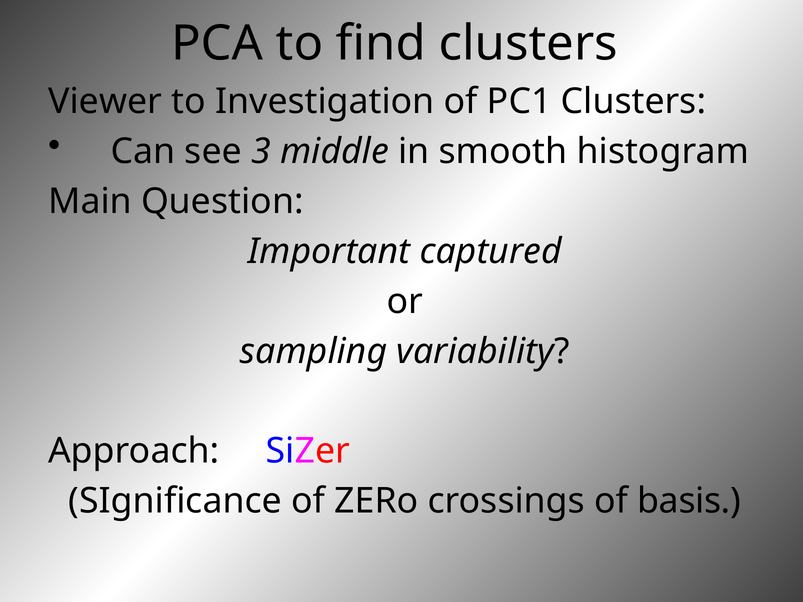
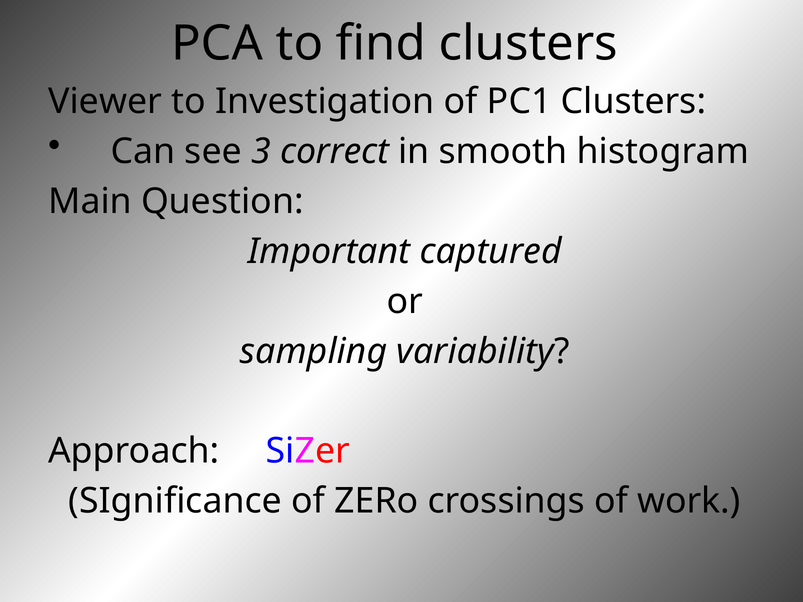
middle: middle -> correct
basis: basis -> work
